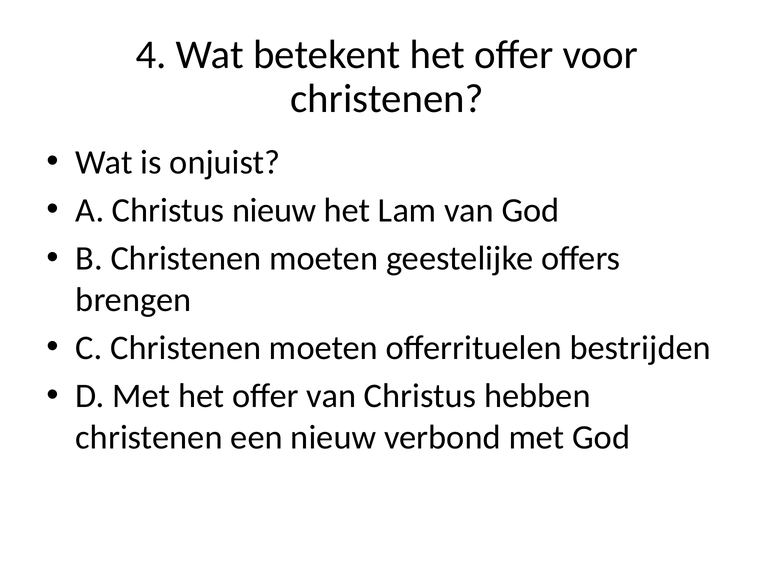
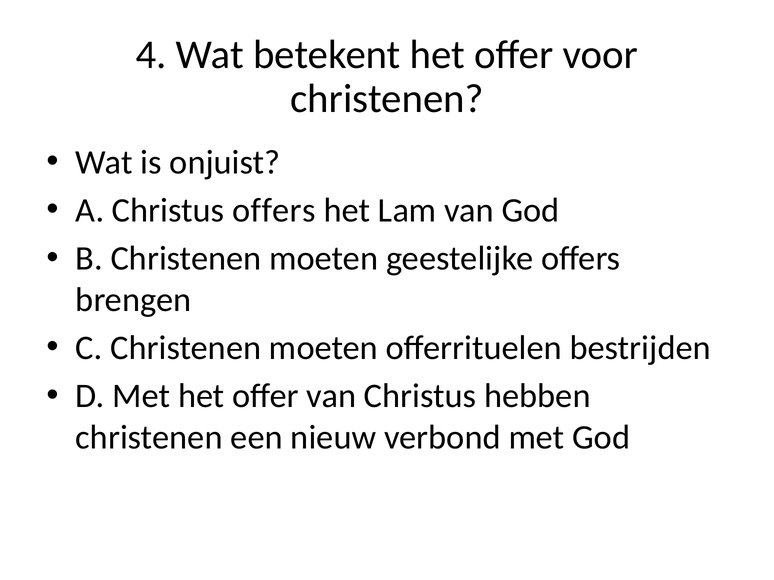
Christus nieuw: nieuw -> offers
